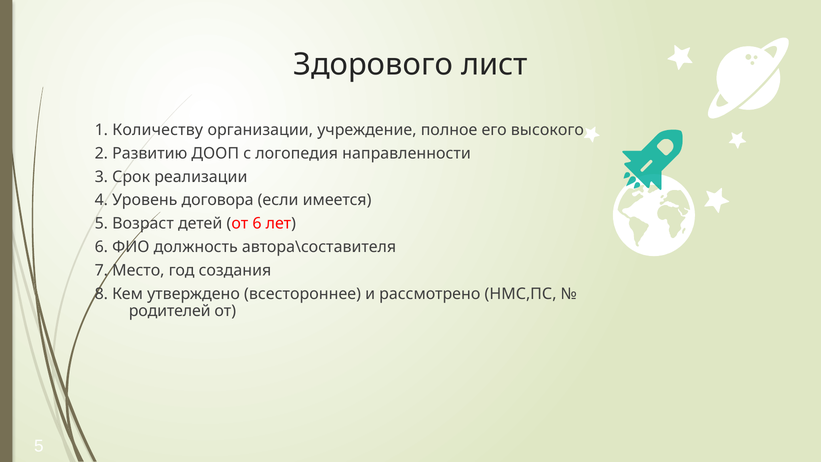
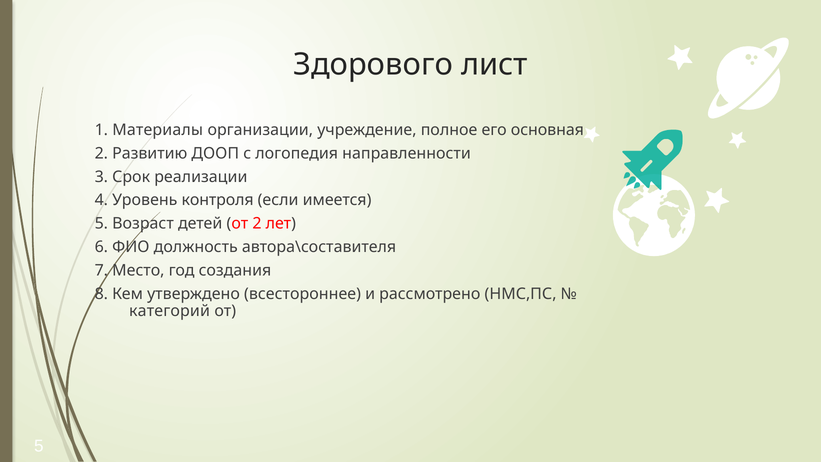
Количеству: Количеству -> Материалы
высокого: высокого -> основная
договора: договора -> контроля
от 6: 6 -> 2
родителей: родителей -> категорий
